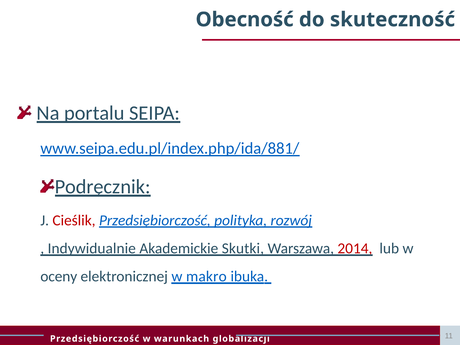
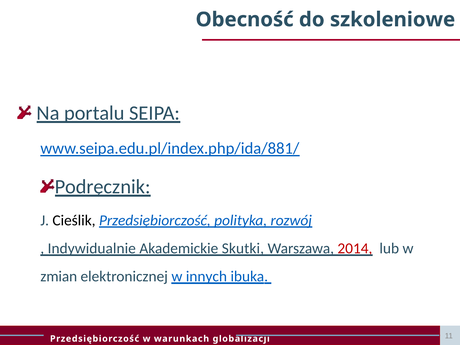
skuteczność: skuteczność -> szkoleniowe
Cieślik colour: red -> black
oceny: oceny -> zmian
makro: makro -> innych
